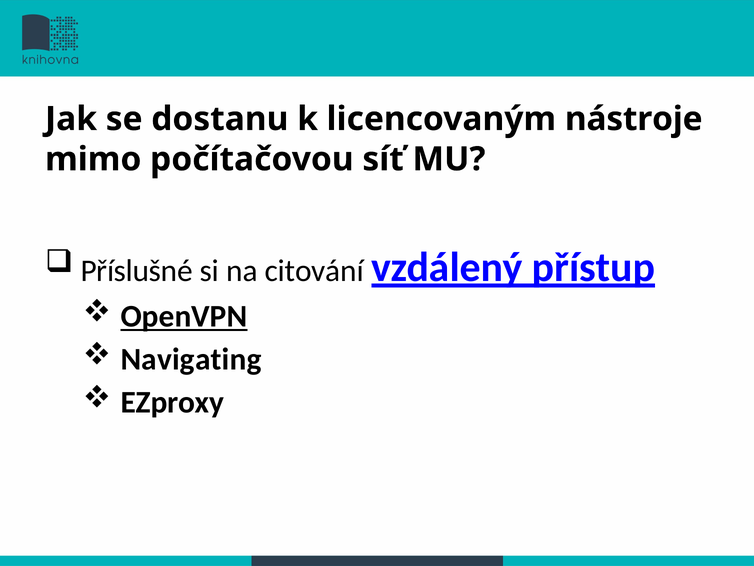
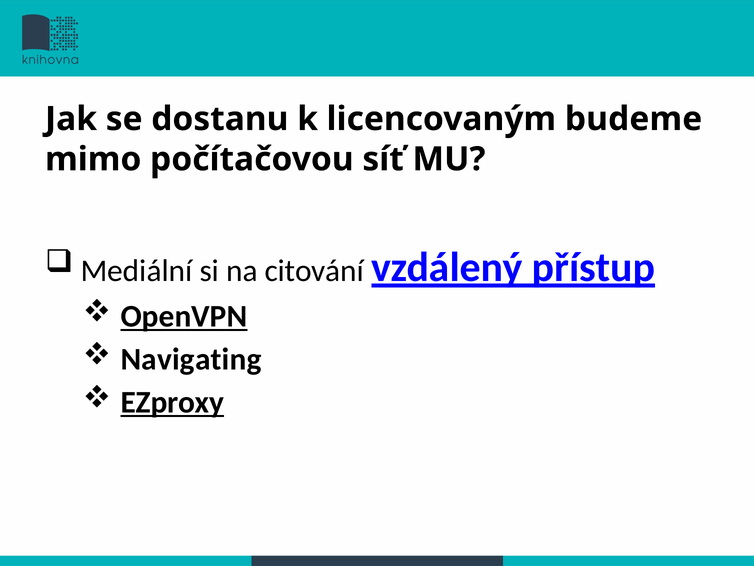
nástroje: nástroje -> budeme
Příslušné: Příslušné -> Mediální
EZproxy underline: none -> present
